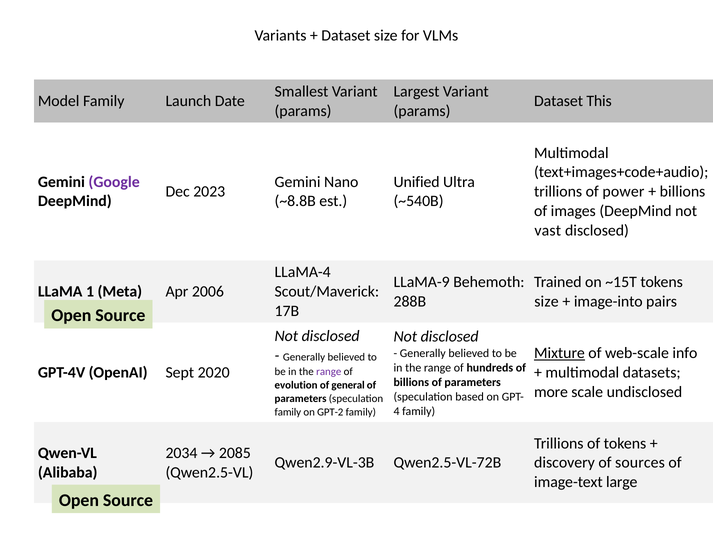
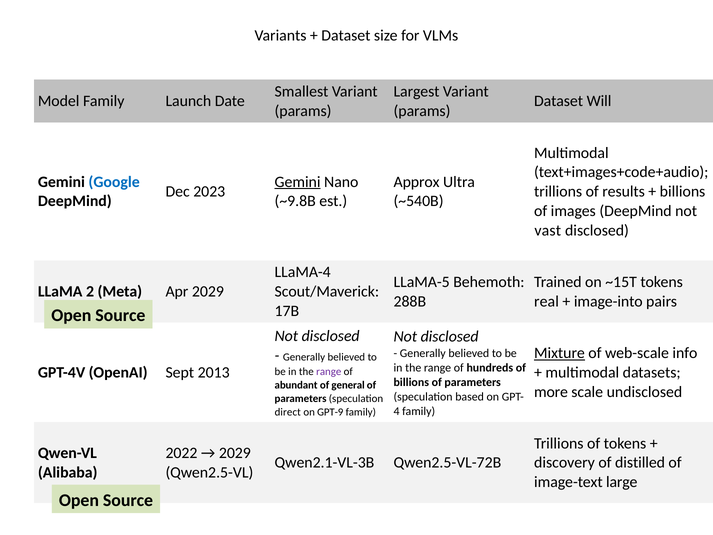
This: This -> Will
Google colour: purple -> blue
Gemini at (298, 182) underline: none -> present
Unified: Unified -> Approx
power: power -> results
~8.8B: ~8.8B -> ~9.8B
LLaMA-9: LLaMA-9 -> LLaMA-5
1: 1 -> 2
Apr 2006: 2006 -> 2029
size at (546, 301): size -> real
2020: 2020 -> 2013
evolution: evolution -> abundant
family at (288, 412): family -> direct
GPT-2: GPT-2 -> GPT-9
2034: 2034 -> 2022
2085 at (235, 453): 2085 -> 2029
Qwen2.9-VL-3B: Qwen2.9-VL-3B -> Qwen2.1-VL-3B
sources: sources -> distilled
